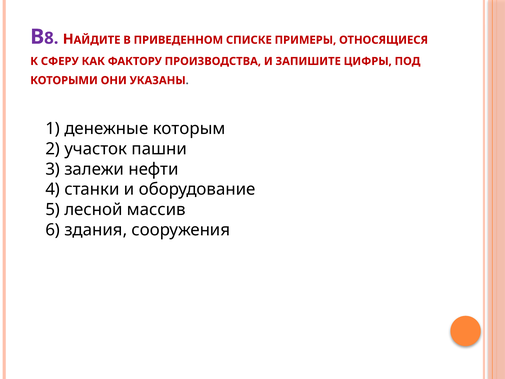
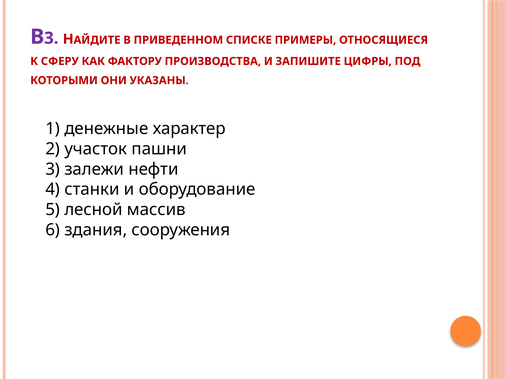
В 8: 8 -> 3
которым: которым -> характер
